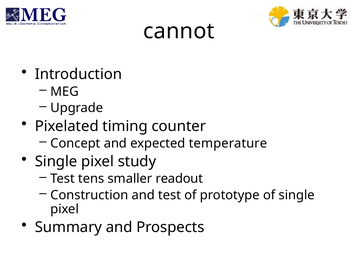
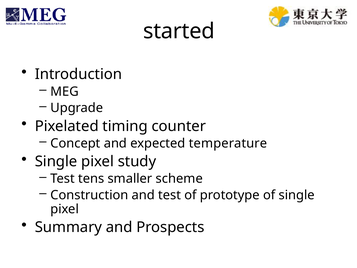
cannot: cannot -> started
readout: readout -> scheme
